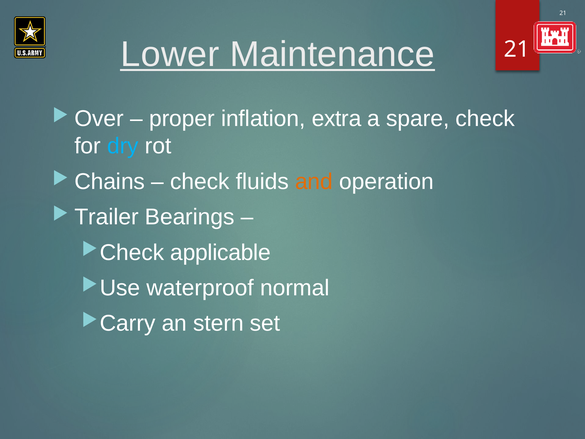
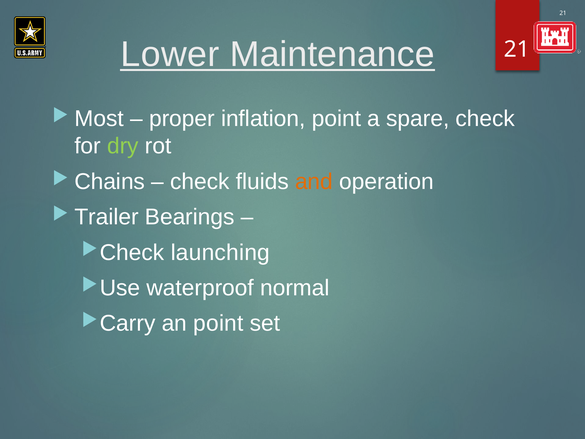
Over: Over -> Most
inflation extra: extra -> point
dry colour: light blue -> light green
applicable: applicable -> launching
an stern: stern -> point
